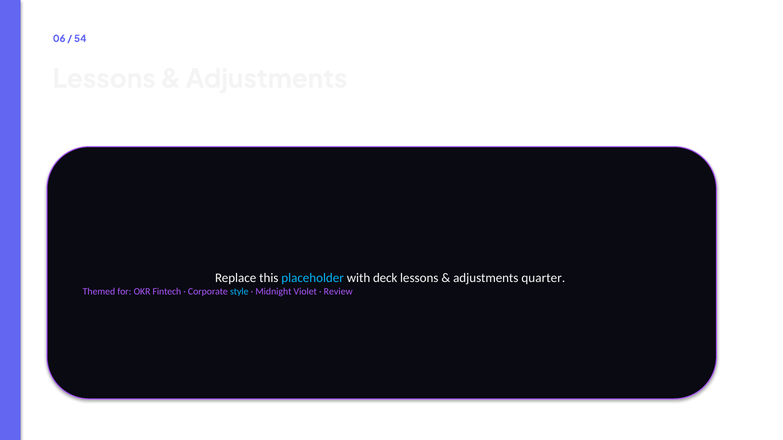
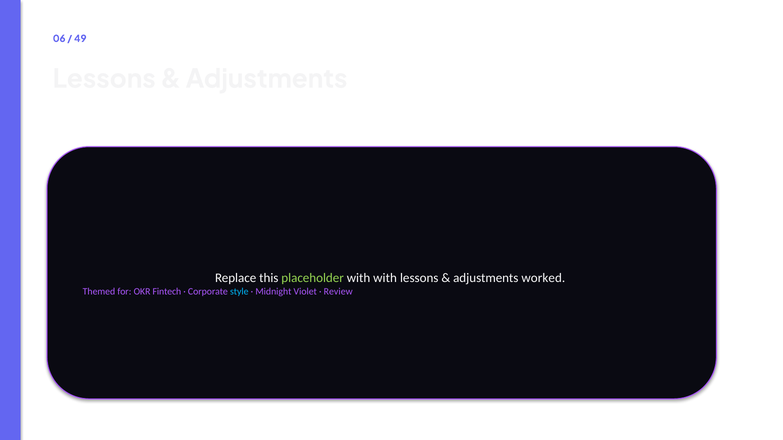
54: 54 -> 49
placeholder colour: light blue -> light green
with deck: deck -> with
quarter: quarter -> worked
